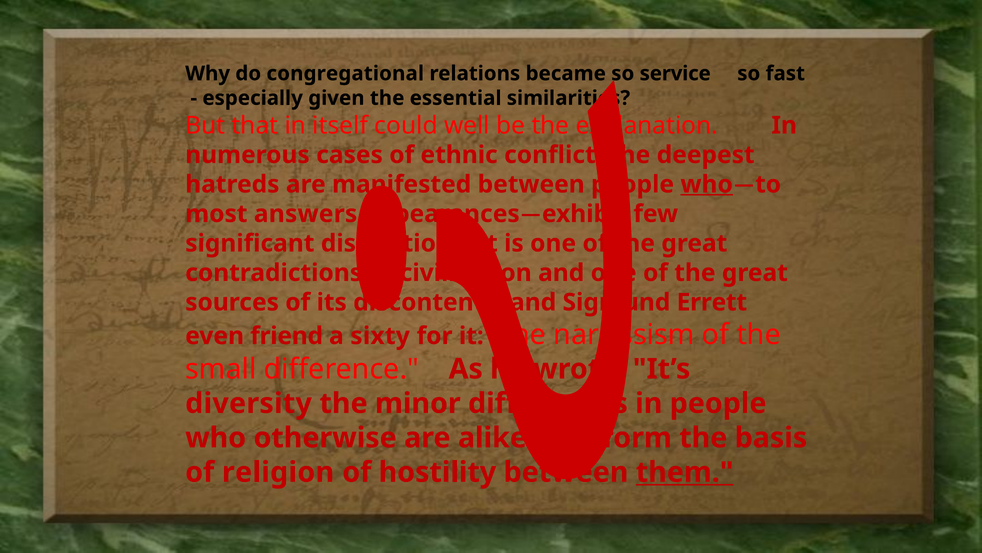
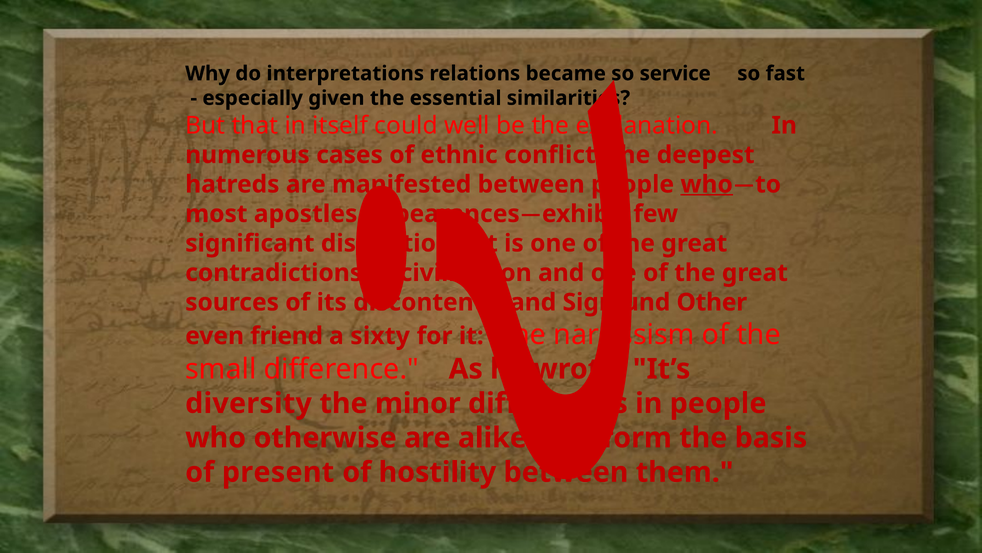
congregational: congregational -> interpretations
answers: answers -> apostles
Errett: Errett -> Other
religion: religion -> present
them underline: present -> none
